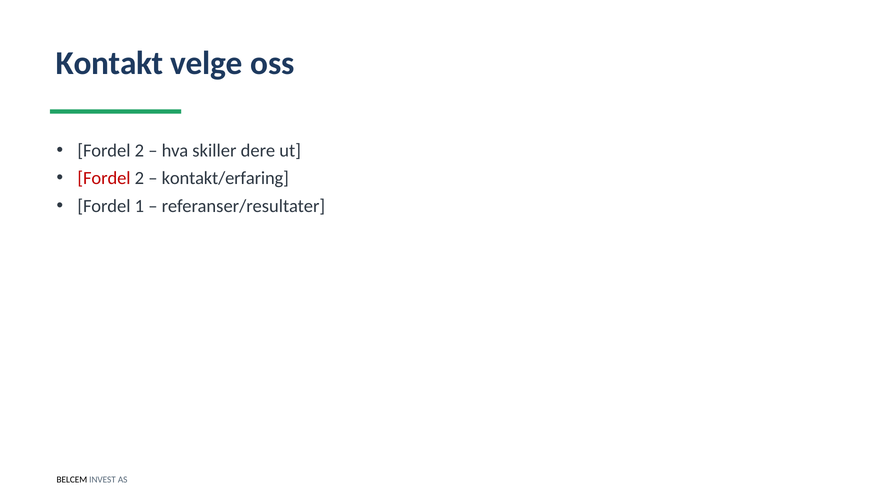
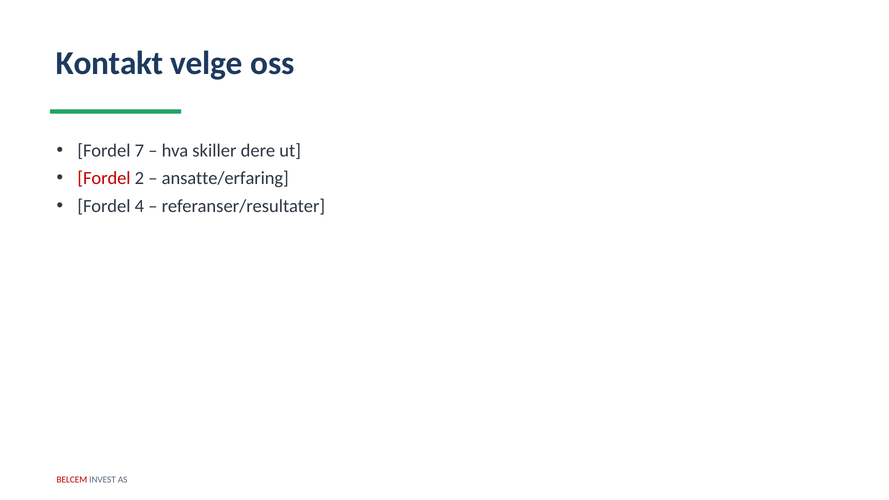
2 at (139, 151): 2 -> 7
kontakt/erfaring: kontakt/erfaring -> ansatte/erfaring
1: 1 -> 4
BELCEM colour: black -> red
